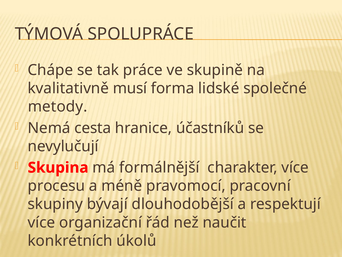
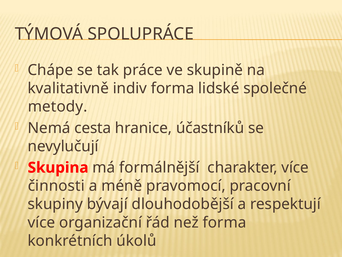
musí: musí -> indiv
procesu: procesu -> činnosti
než naučit: naučit -> forma
